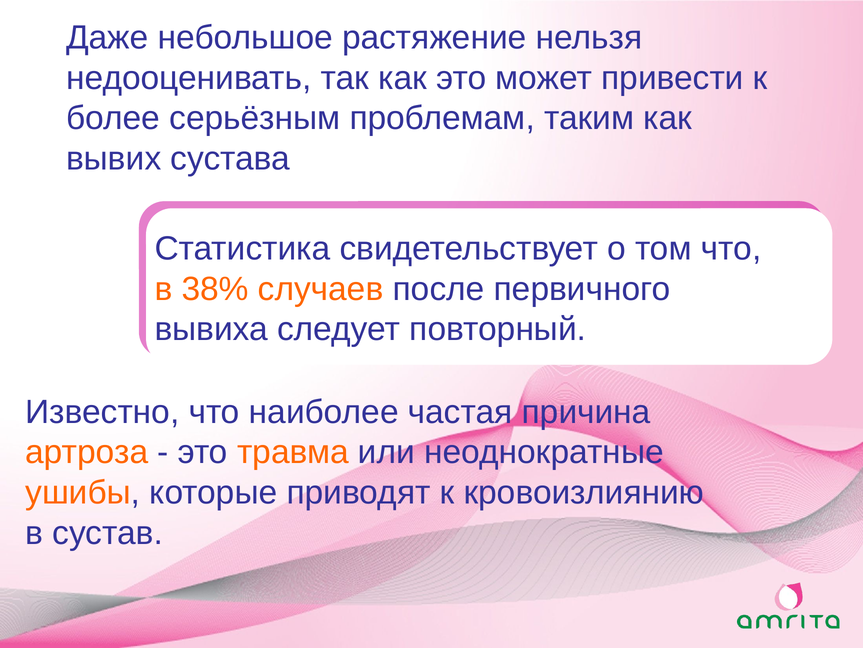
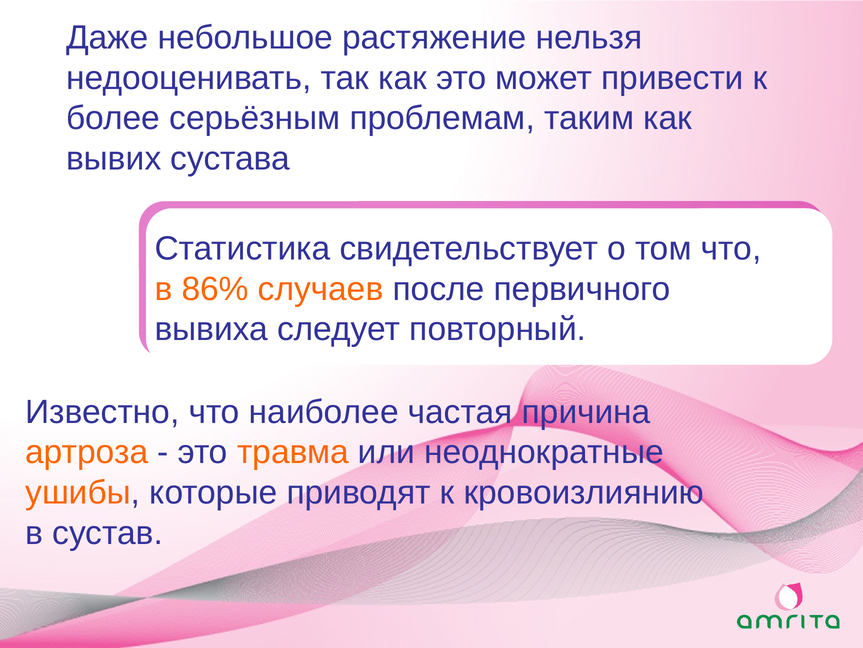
38%: 38% -> 86%
